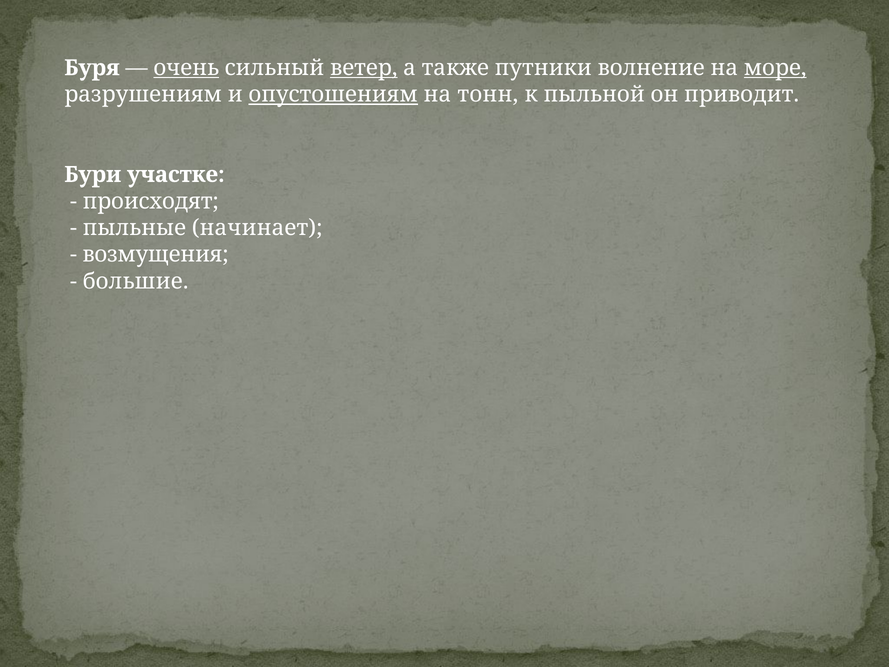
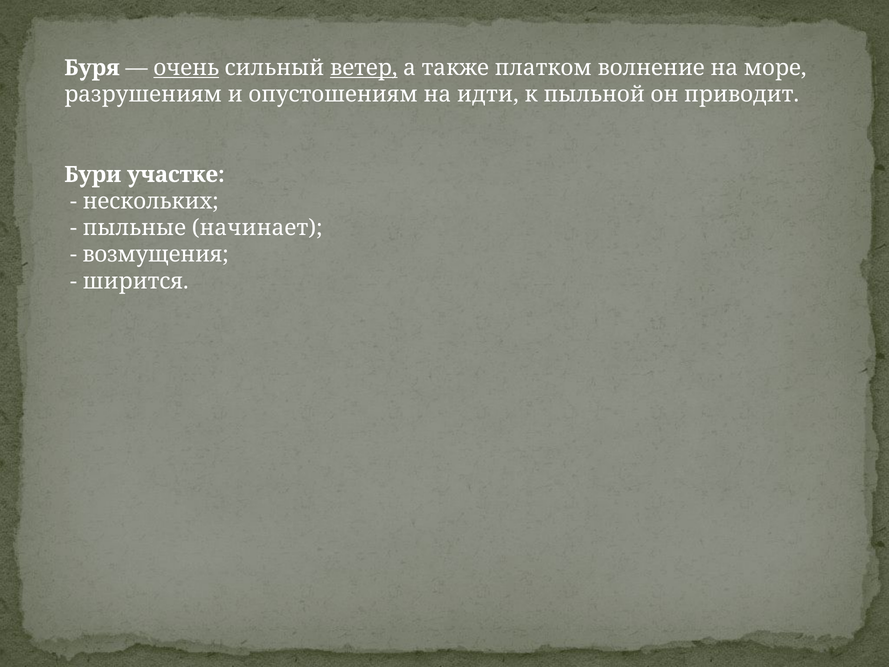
путники: путники -> платком
море underline: present -> none
опустошениям underline: present -> none
тонн: тонн -> идти
происходят: происходят -> нескольких
большие: большие -> ширится
